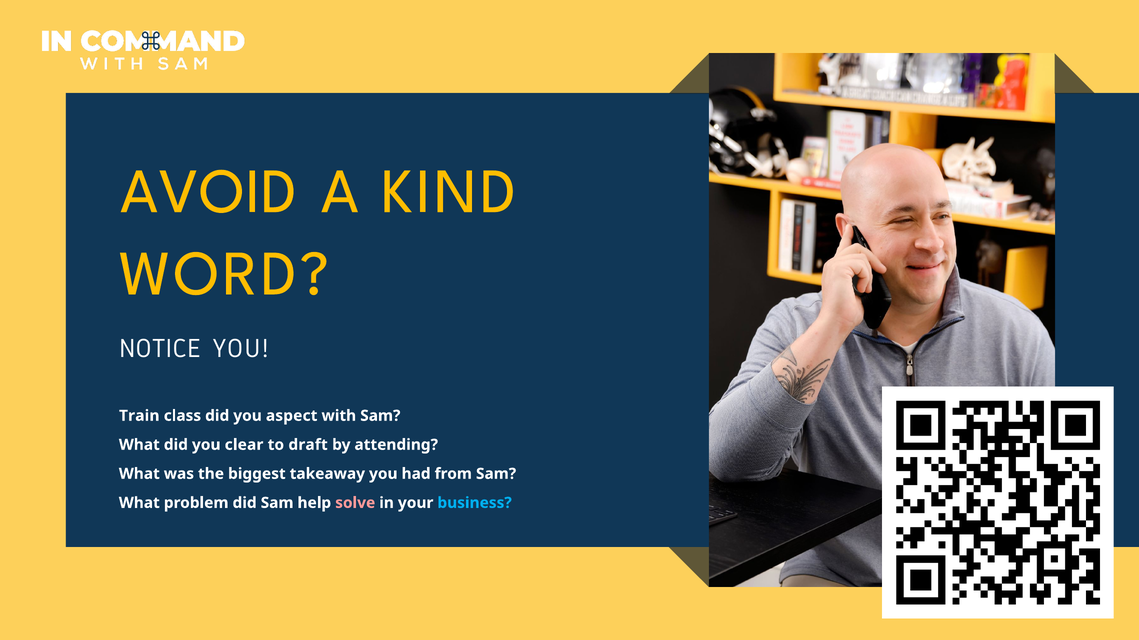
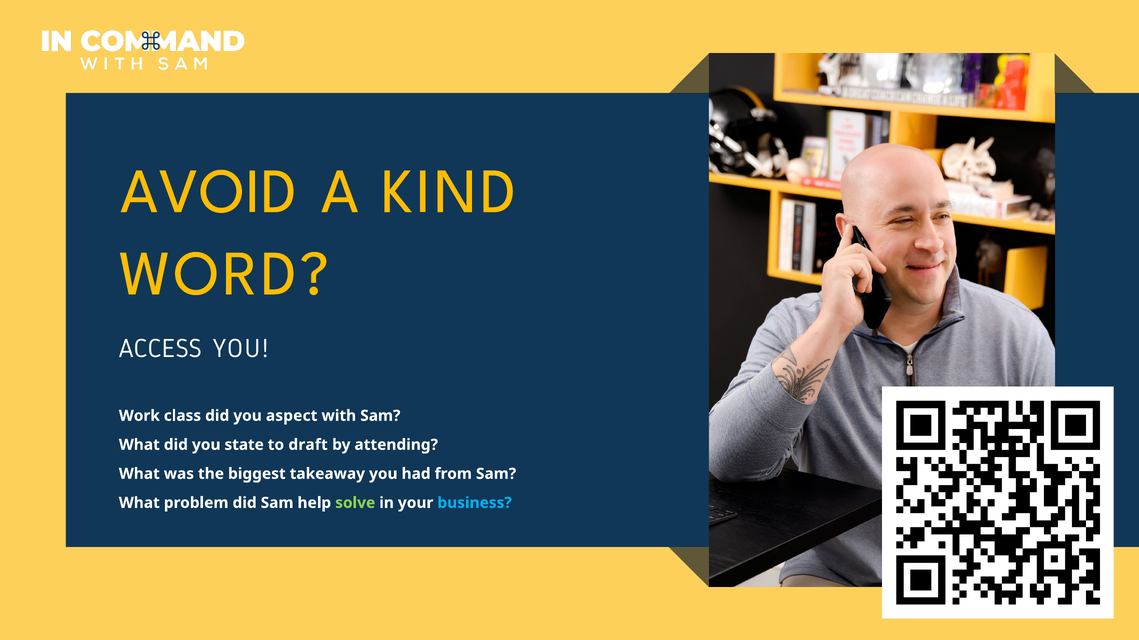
NOTICE: NOTICE -> ACCESS
Train: Train -> Work
clear: clear -> state
solve colour: pink -> light green
